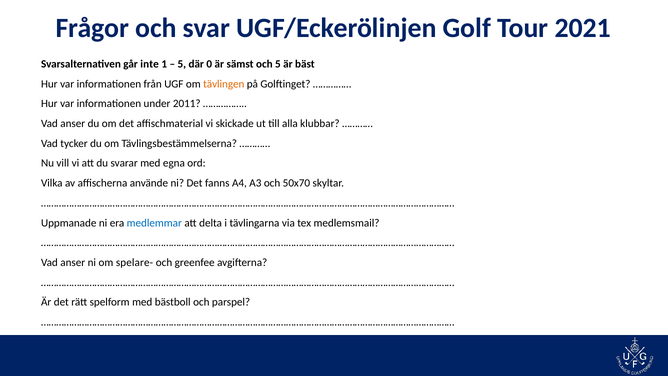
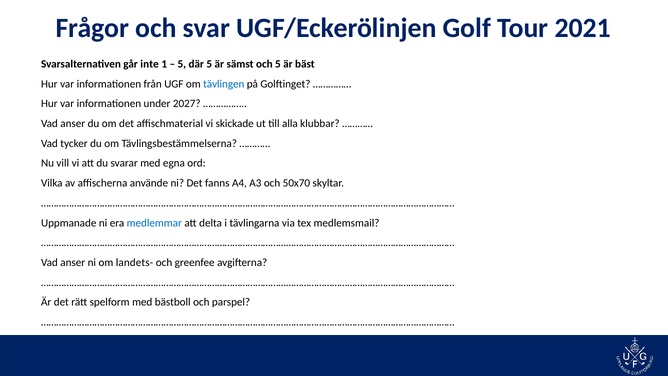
där 0: 0 -> 5
tävlingen colour: orange -> blue
2011: 2011 -> 2027
spelare-: spelare- -> landets-
